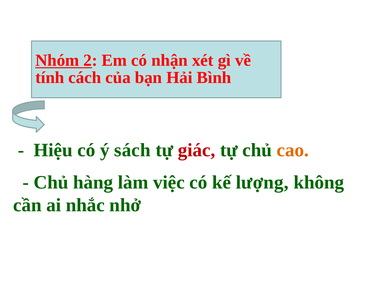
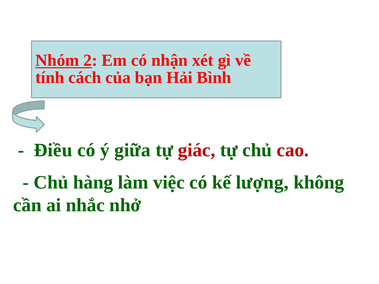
Hiệu: Hiệu -> Điều
sách: sách -> giữa
cao colour: orange -> red
